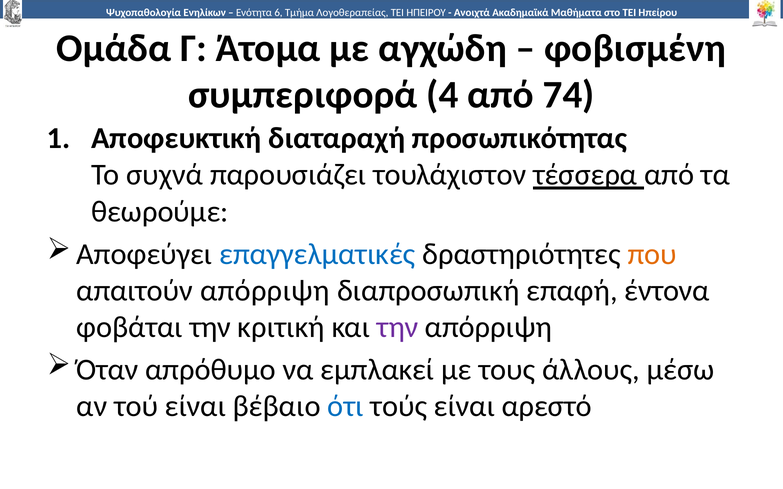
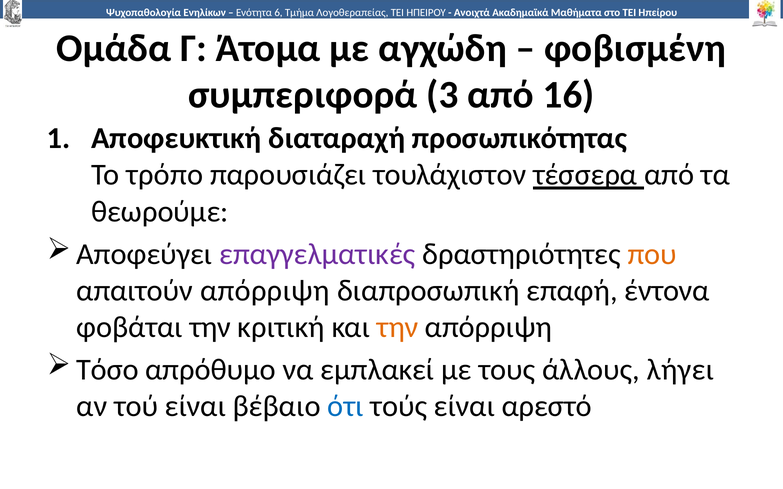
4: 4 -> 3
74: 74 -> 16
συχνά: συχνά -> τρόπο
επαγγελματικές colour: blue -> purple
την at (398, 327) colour: purple -> orange
Όταν: Όταν -> Τόσο
μέσω: μέσω -> λήγει
